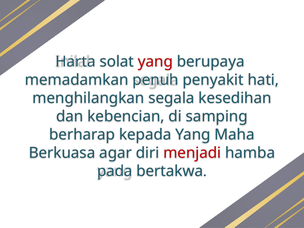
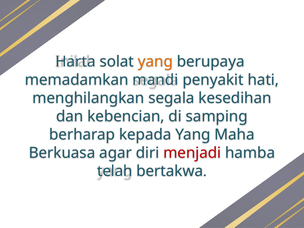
yang at (155, 62) colour: red -> orange
penuh: penuh -> mandi
pada: pada -> telah
